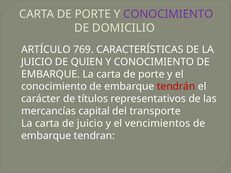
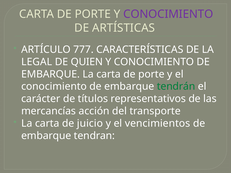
DOMICILIO: DOMICILIO -> ARTÍSTICAS
769: 769 -> 777
JUICIO at (37, 62): JUICIO -> LEGAL
tendrán colour: red -> green
capital: capital -> acción
